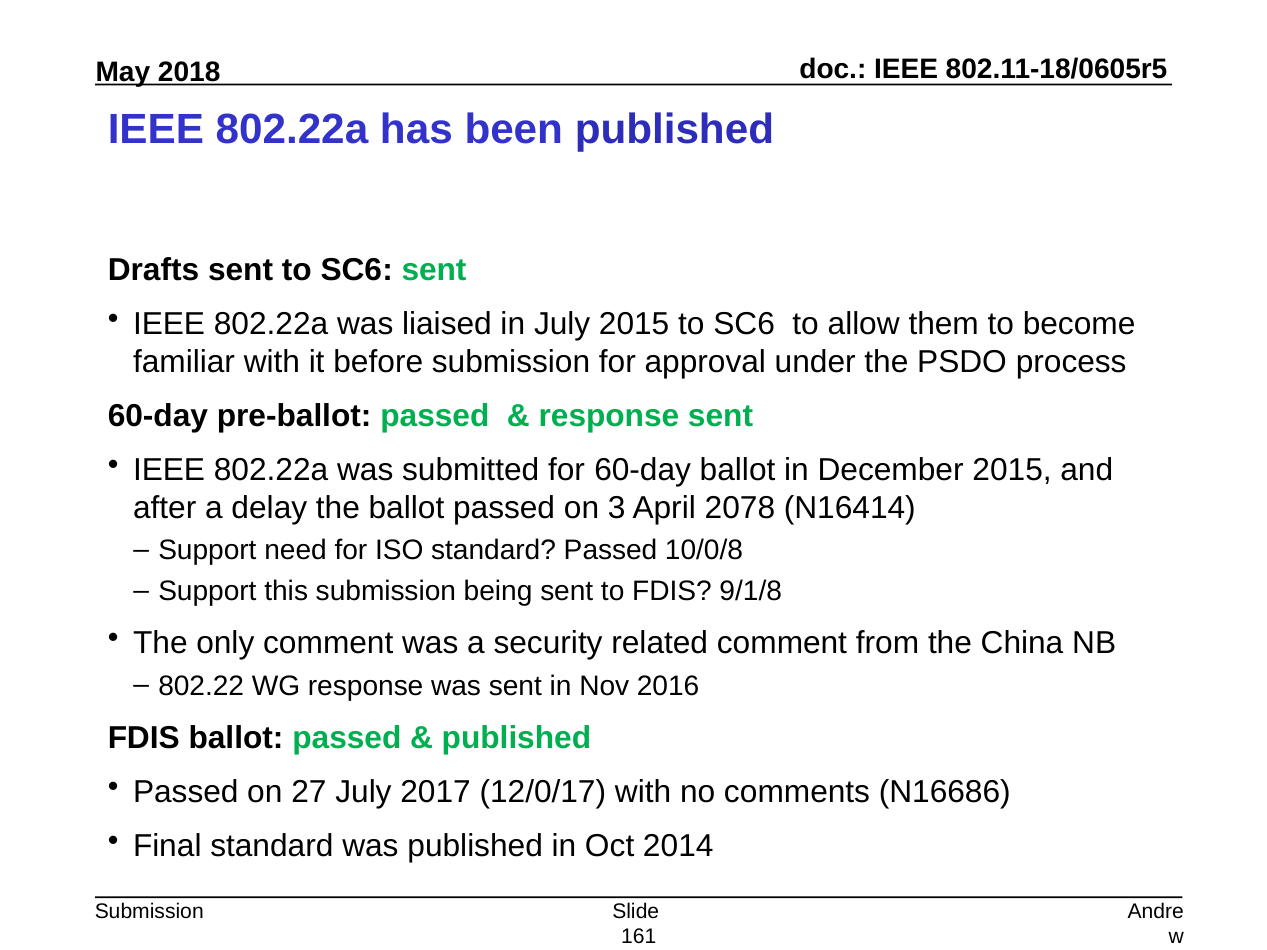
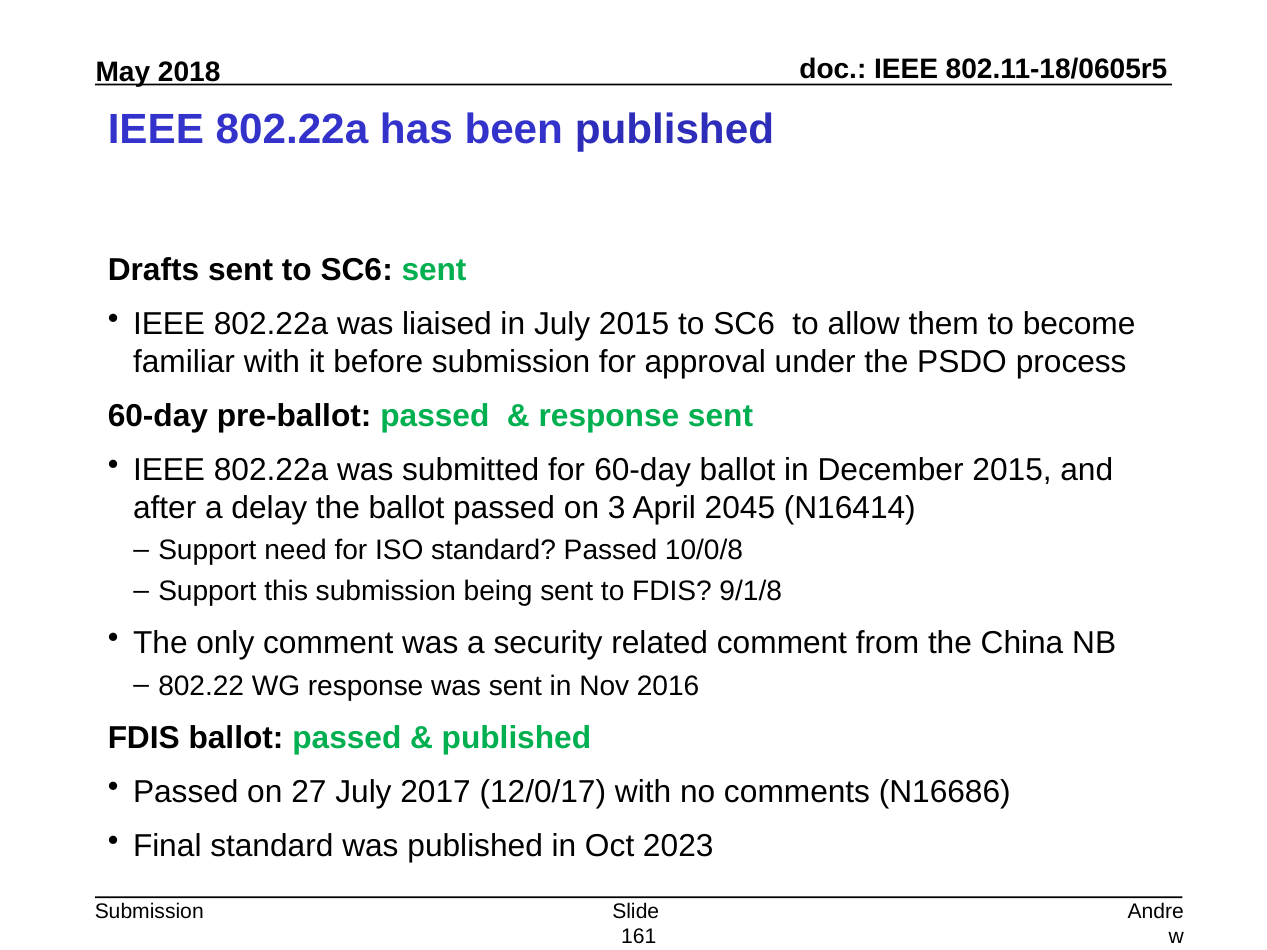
2078: 2078 -> 2045
2014: 2014 -> 2023
